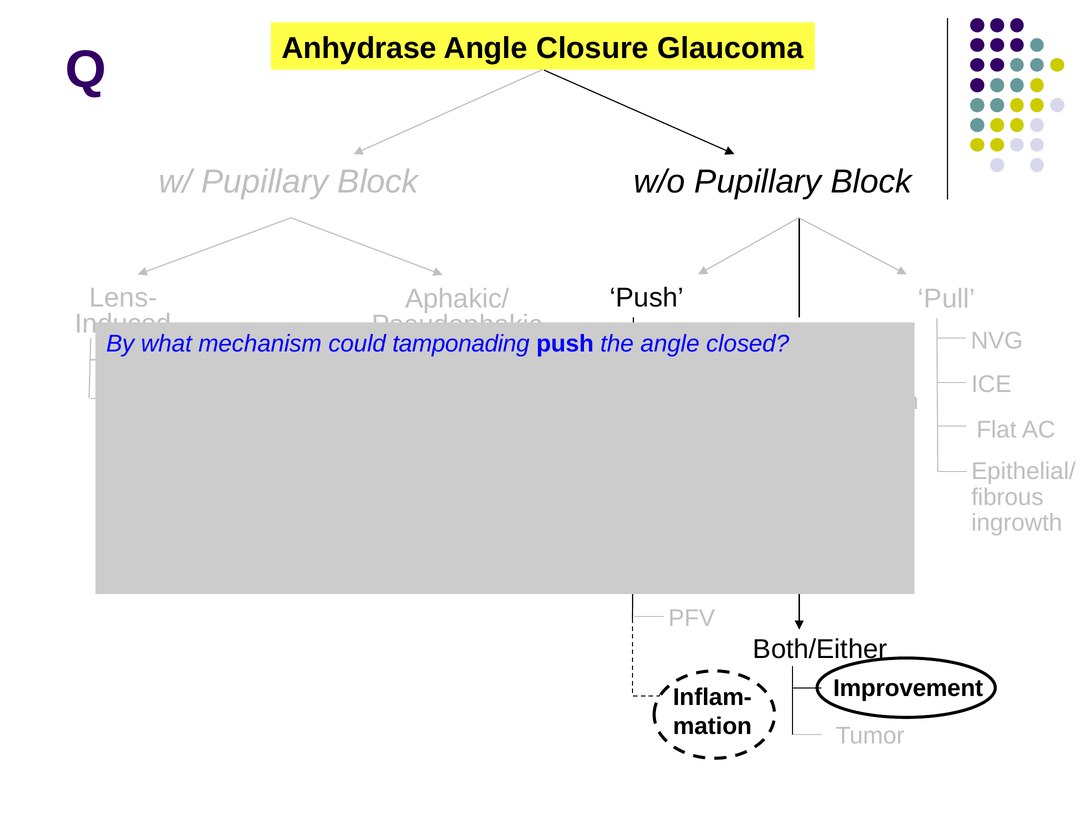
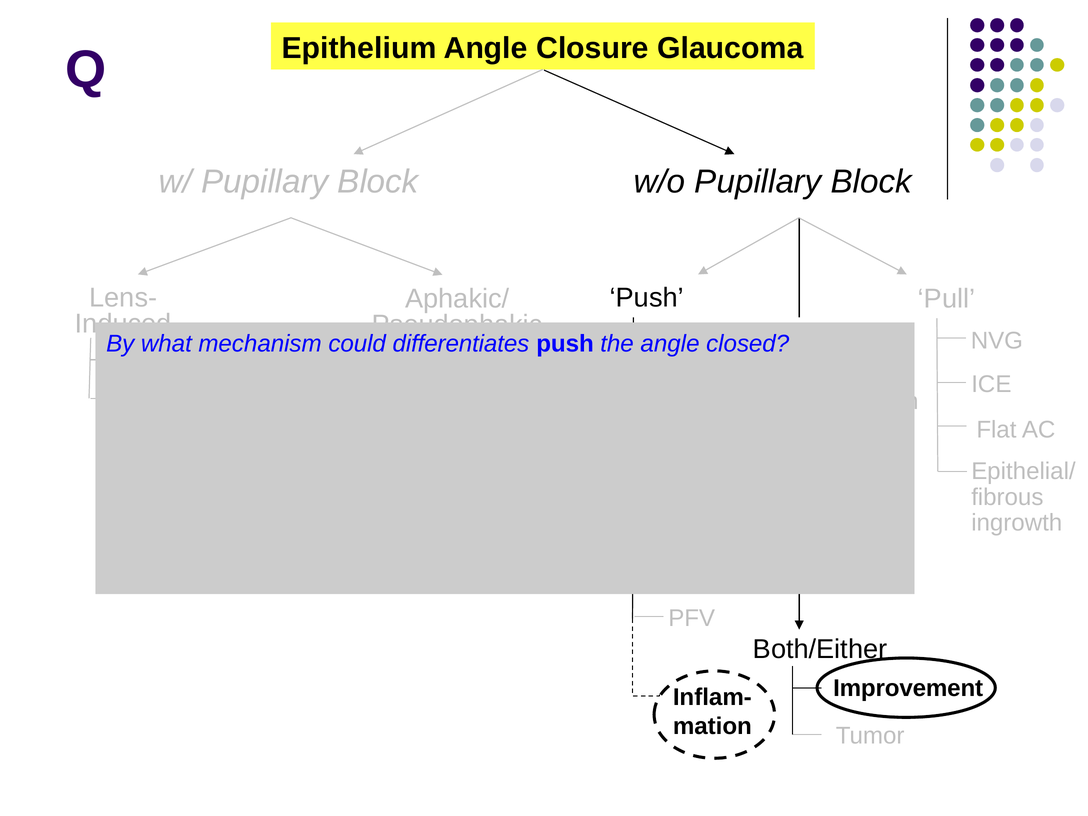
Anhydrase: Anhydrase -> Epithelium
tamponading: tamponading -> differentiates
